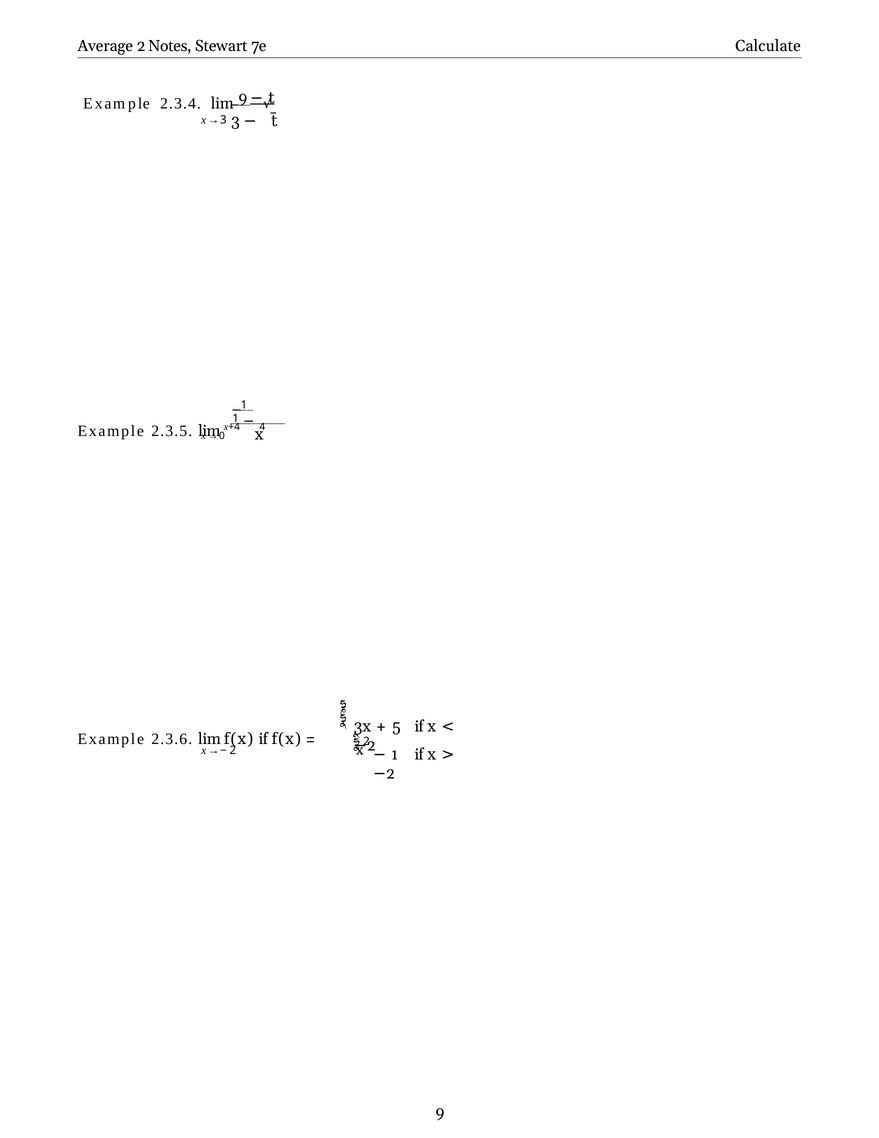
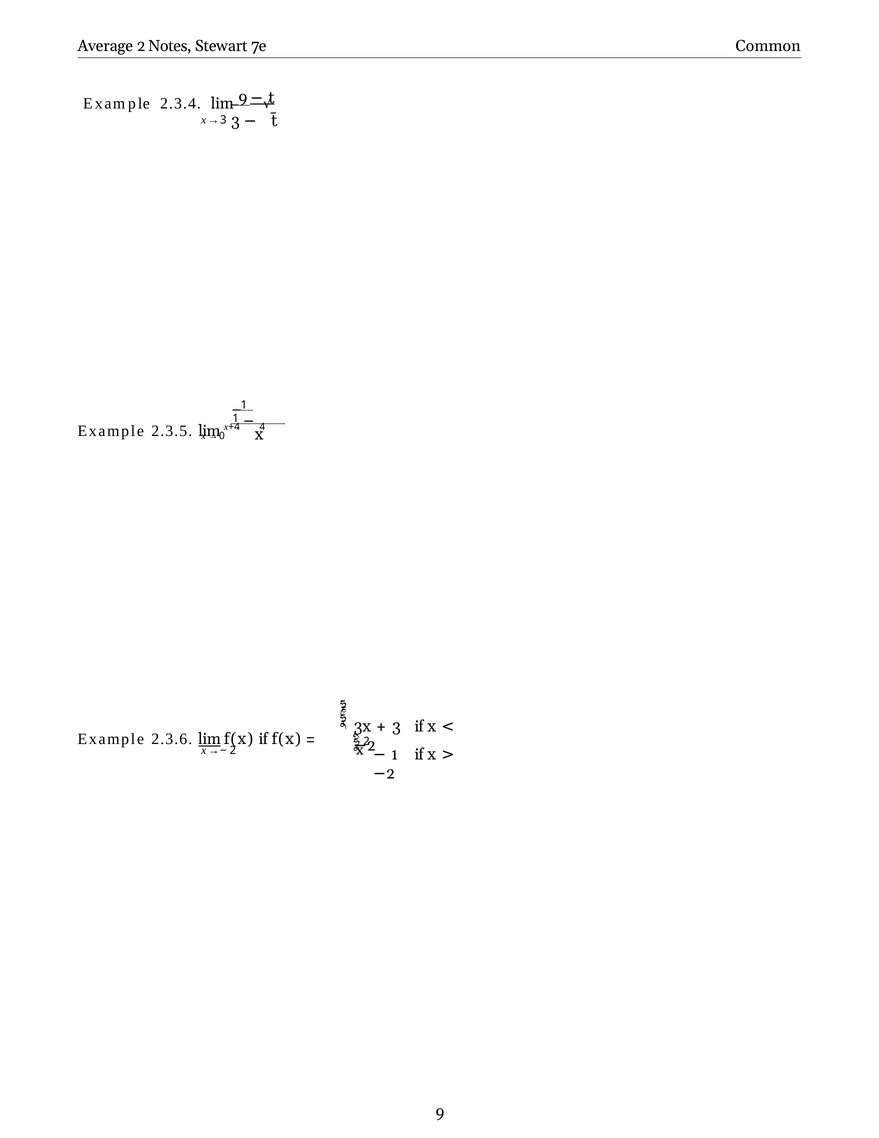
Calculate: Calculate -> Common
5 at (396, 726): 5 -> 3
lim at (210, 739) underline: none -> present
